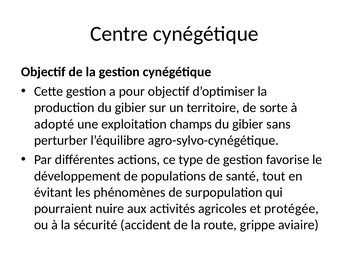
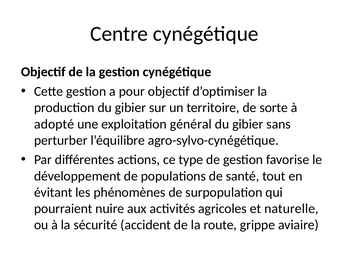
champs: champs -> général
protégée: protégée -> naturelle
